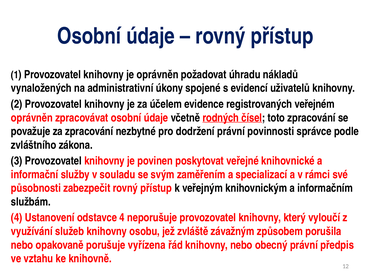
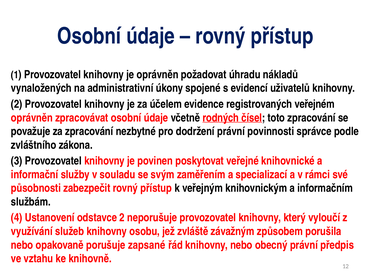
odstavce 4: 4 -> 2
vyřízena: vyřízena -> zapsané
